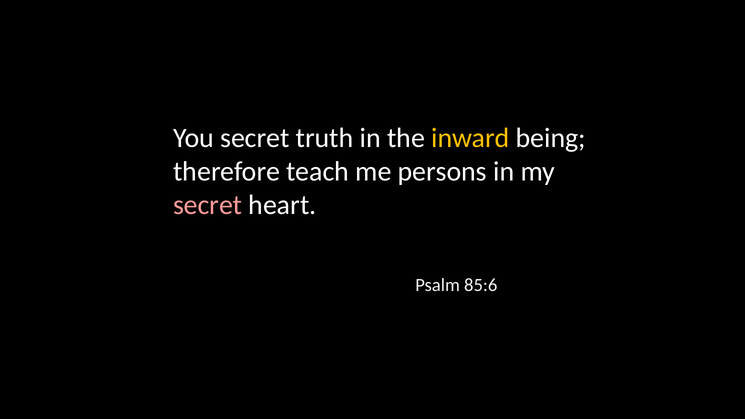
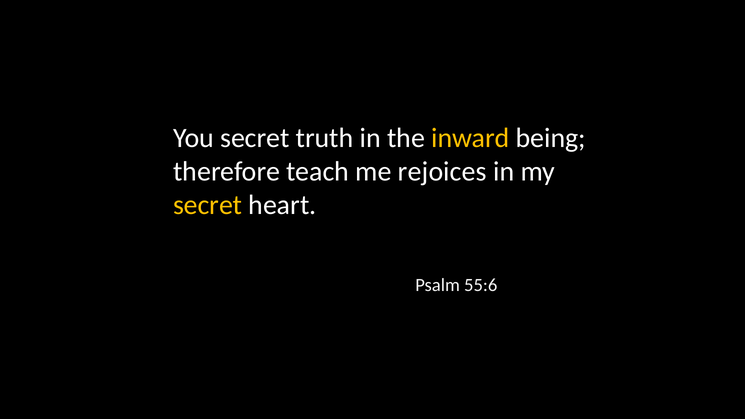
persons: persons -> rejoices
secret at (208, 205) colour: pink -> yellow
85:6: 85:6 -> 55:6
